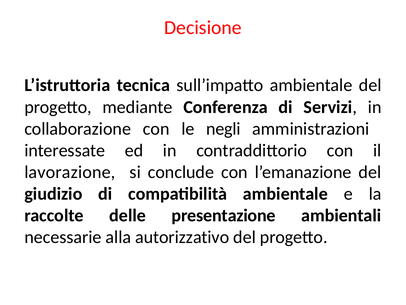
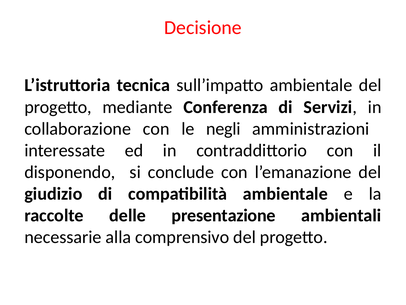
lavorazione: lavorazione -> disponendo
autorizzativo: autorizzativo -> comprensivo
